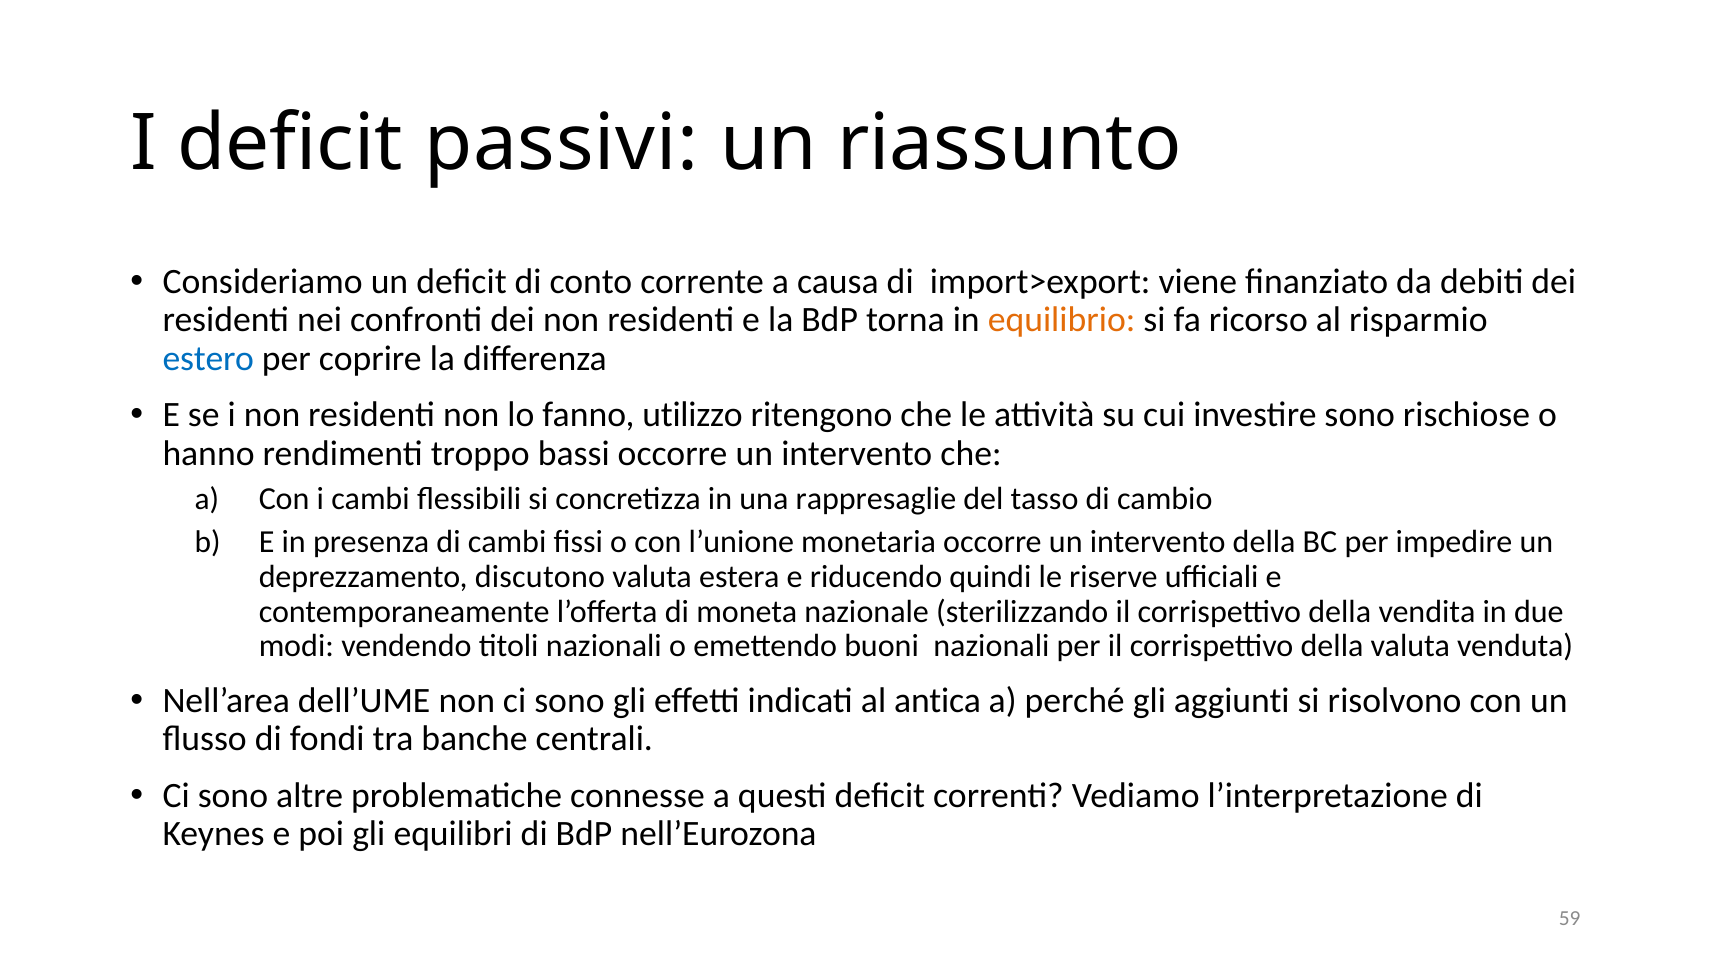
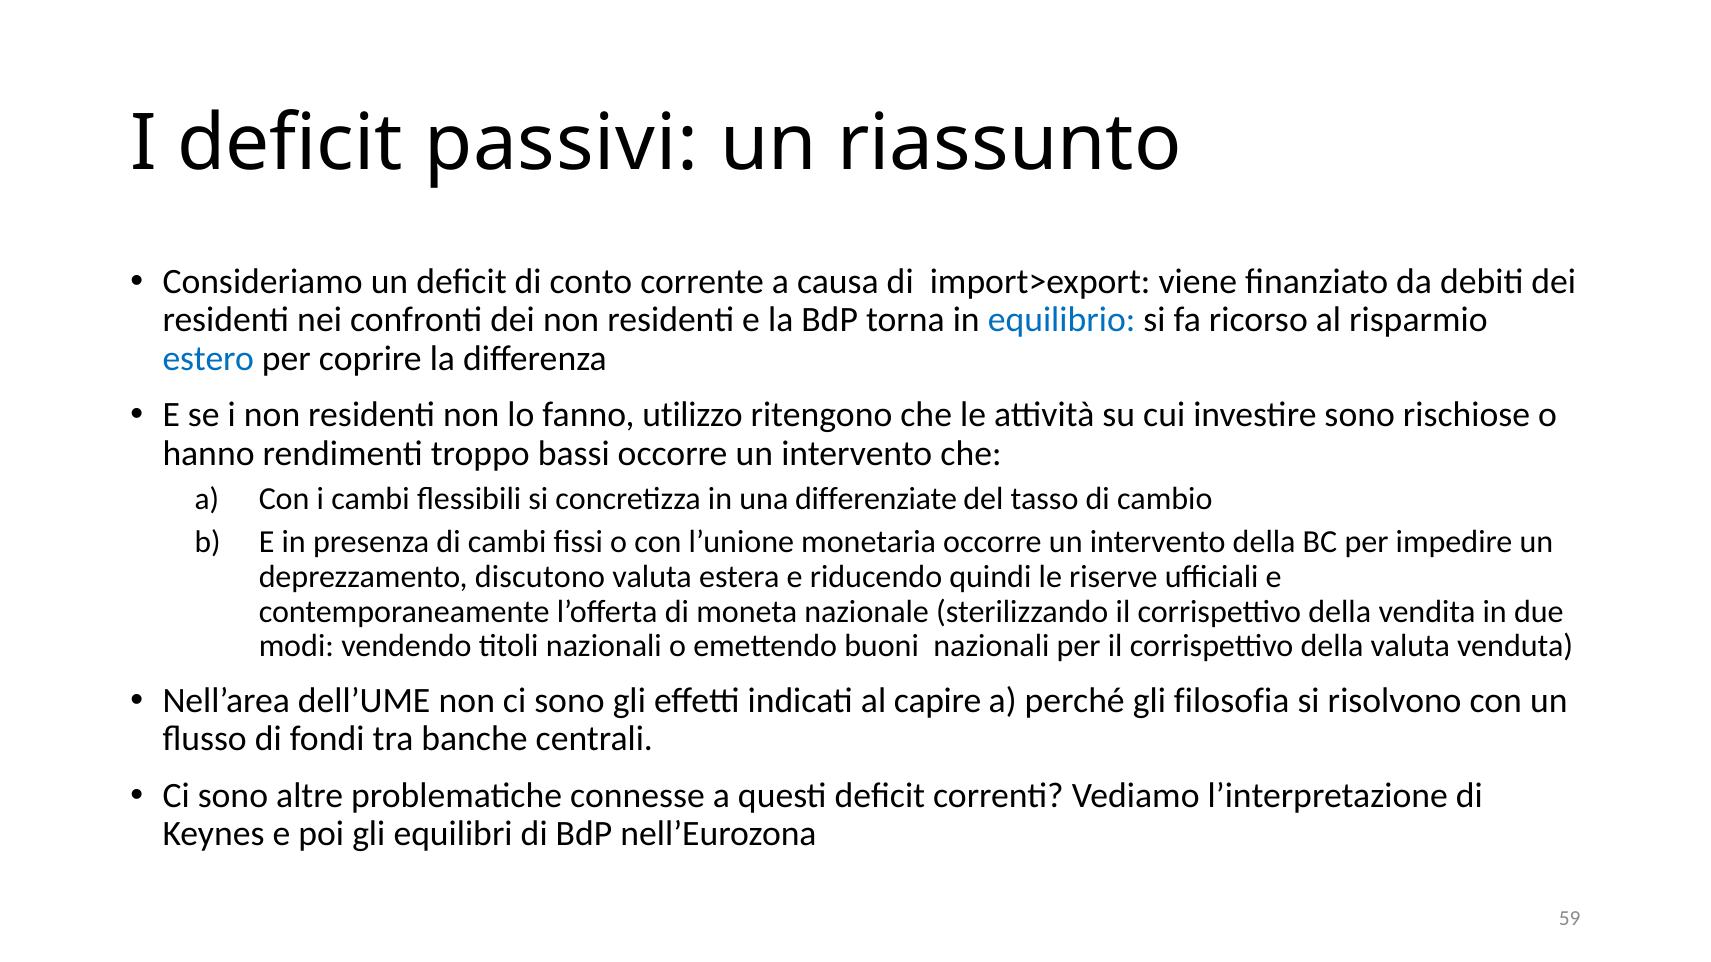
equilibrio colour: orange -> blue
rappresaglie: rappresaglie -> differenziate
antica: antica -> capire
aggiunti: aggiunti -> filosofia
